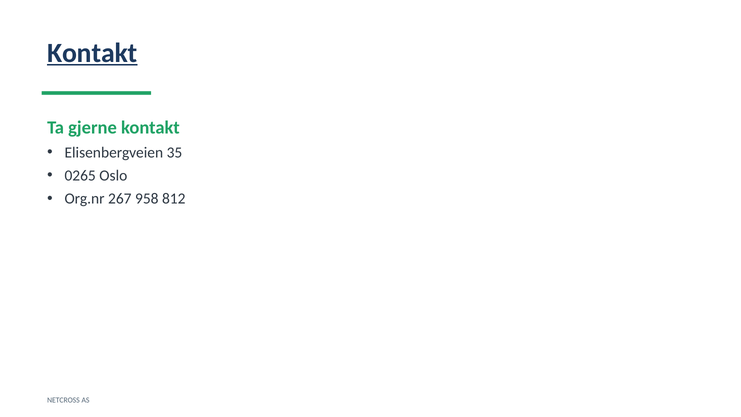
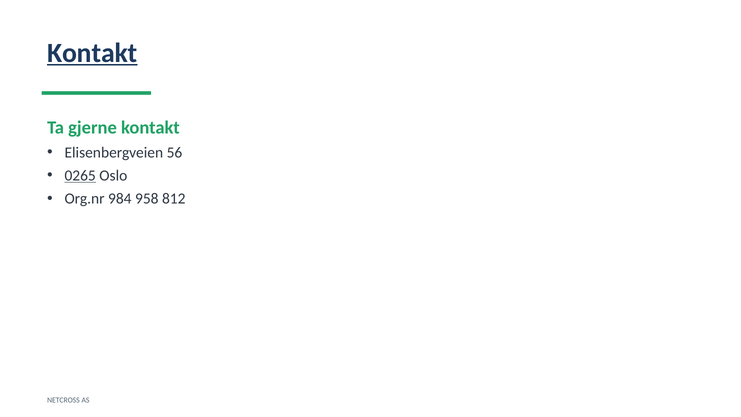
35: 35 -> 56
0265 underline: none -> present
267: 267 -> 984
